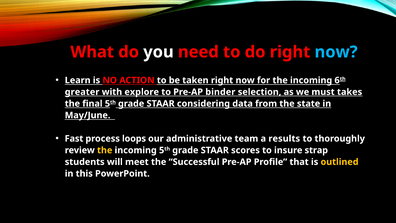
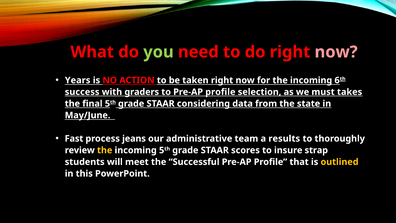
you colour: white -> light green
now at (336, 52) colour: light blue -> pink
Learn: Learn -> Years
greater: greater -> success
explore: explore -> graders
to Pre-AP binder: binder -> profile
loops: loops -> jeans
